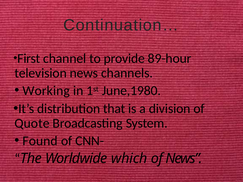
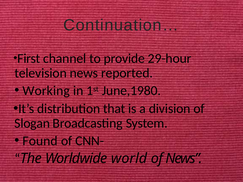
89-hour: 89-hour -> 29-hour
channels: channels -> reported
Quote: Quote -> Slogan
which: which -> world
